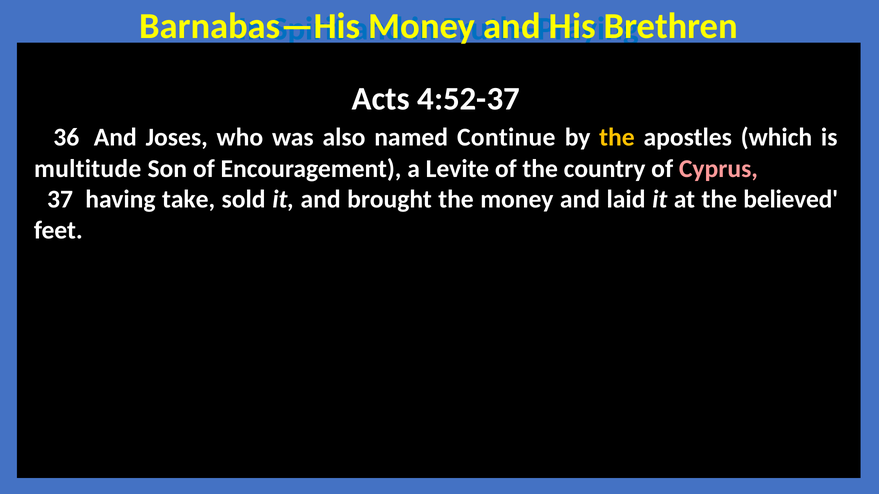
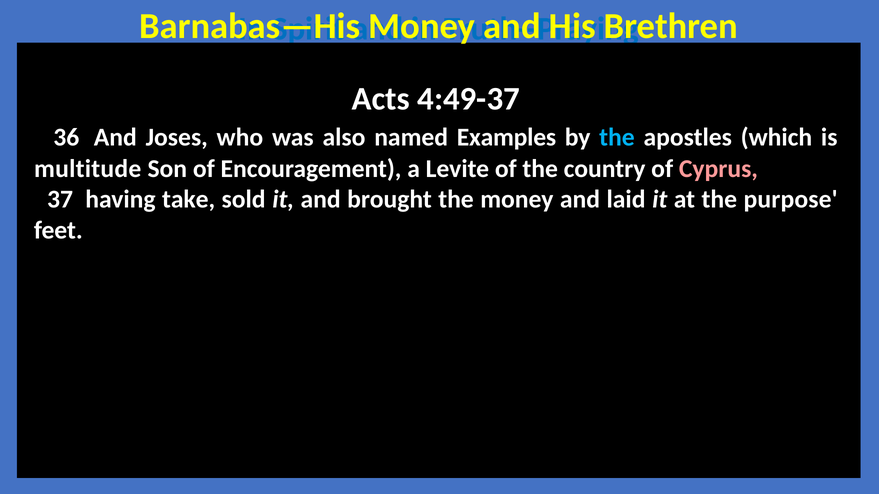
4:52-37: 4:52-37 -> 4:49-37
Continue: Continue -> Examples
the at (617, 137) colour: yellow -> light blue
believed: believed -> purpose
